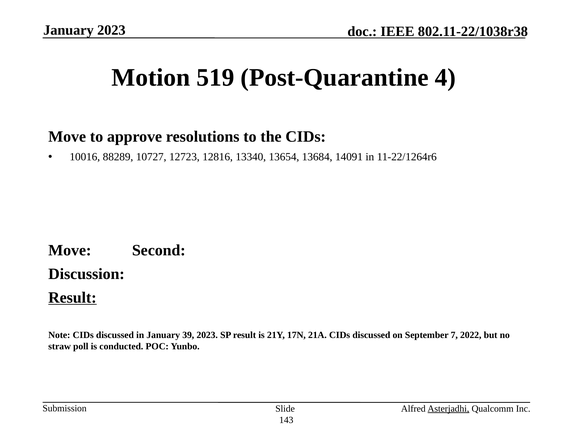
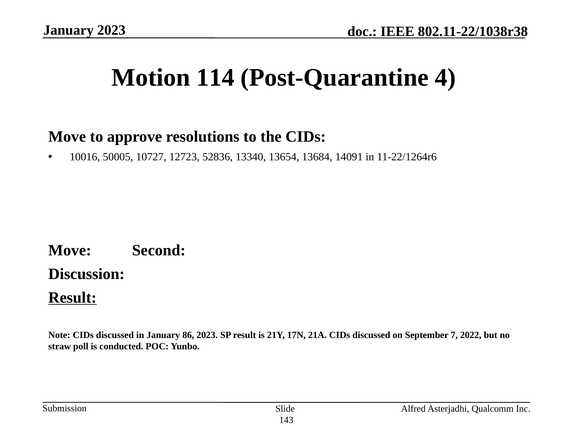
519: 519 -> 114
88289: 88289 -> 50005
12816: 12816 -> 52836
39: 39 -> 86
Asterjadhi underline: present -> none
